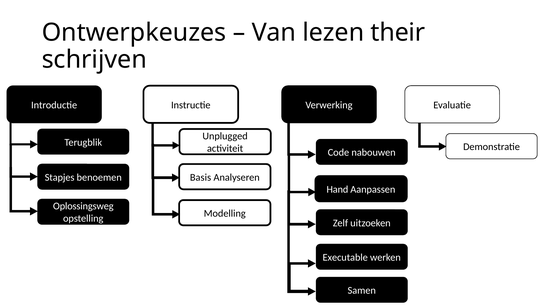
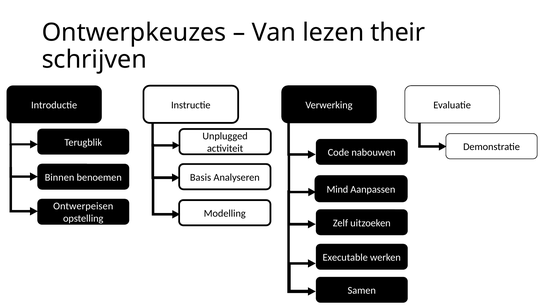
Stapjes: Stapjes -> Binnen
Hand: Hand -> Mind
Oplossingsweg: Oplossingsweg -> Ontwerpeisen
